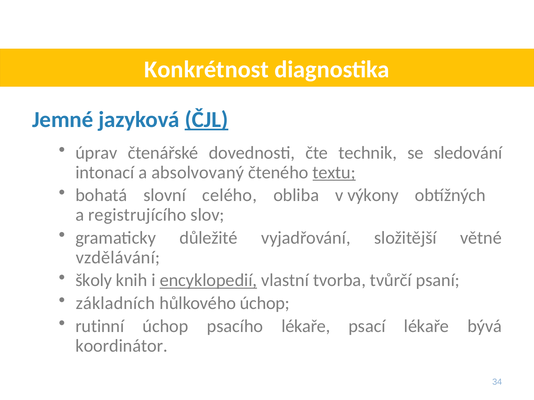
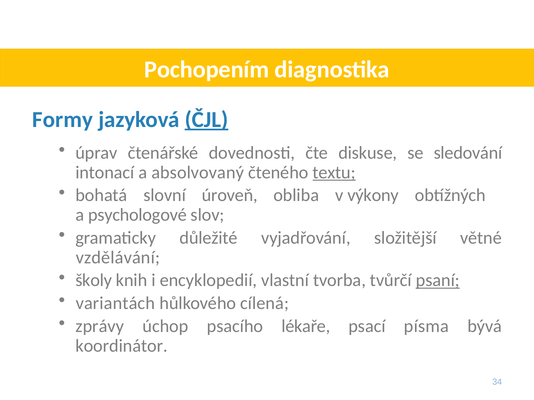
Konkrétnost: Konkrétnost -> Pochopením
Jemné: Jemné -> Formy
technik: technik -> diskuse
celého: celého -> úroveň
registrujícího: registrujícího -> psychologové
encyklopedií underline: present -> none
psaní underline: none -> present
základních: základních -> variantách
hůlkového úchop: úchop -> cílená
rutinní: rutinní -> zprávy
psací lékaře: lékaře -> písma
